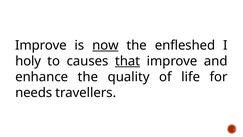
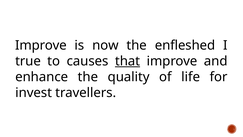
now underline: present -> none
holy: holy -> true
needs: needs -> invest
